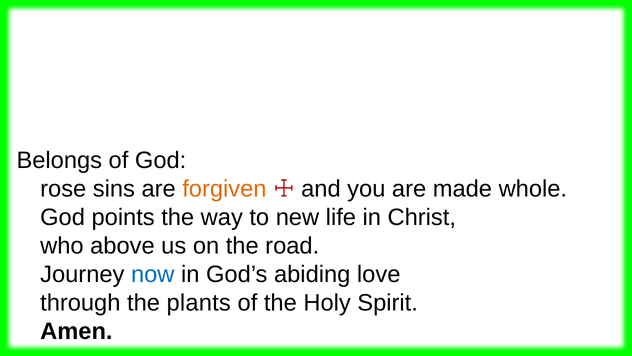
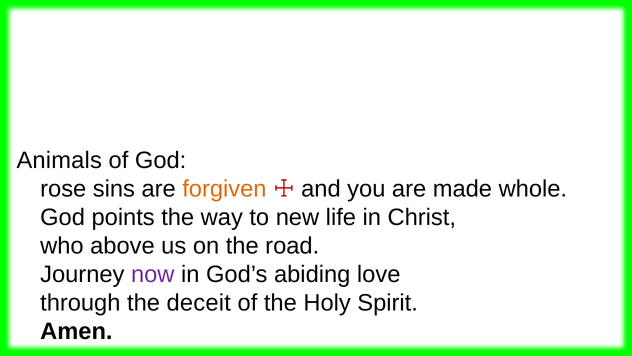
Belongs: Belongs -> Animals
now colour: blue -> purple
plants: plants -> deceit
